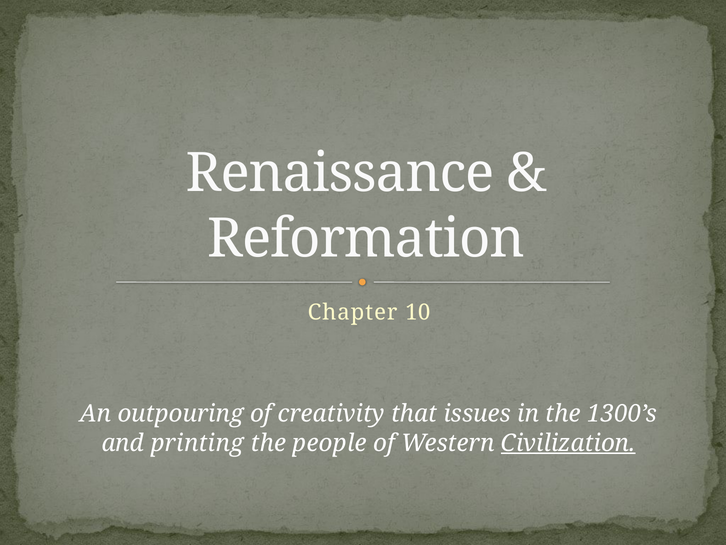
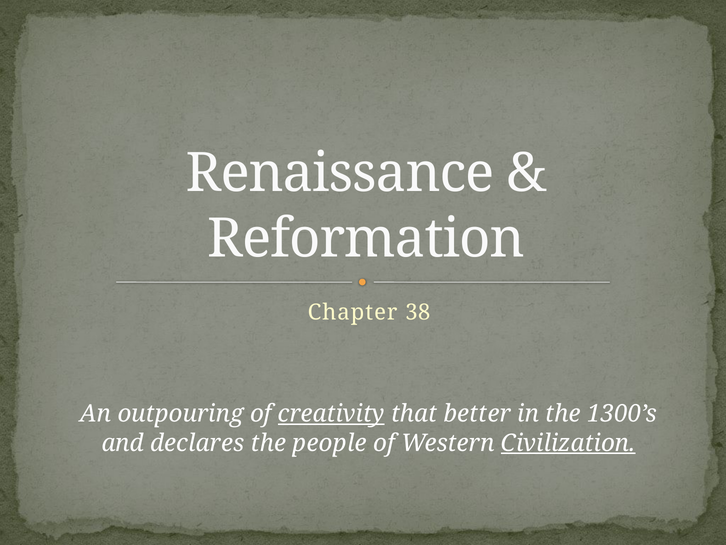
10: 10 -> 38
creativity underline: none -> present
issues: issues -> better
printing: printing -> declares
